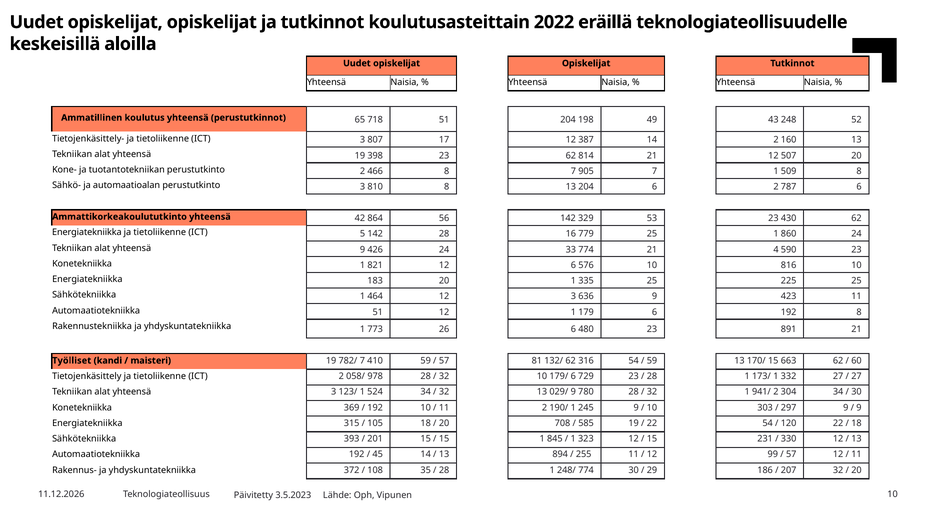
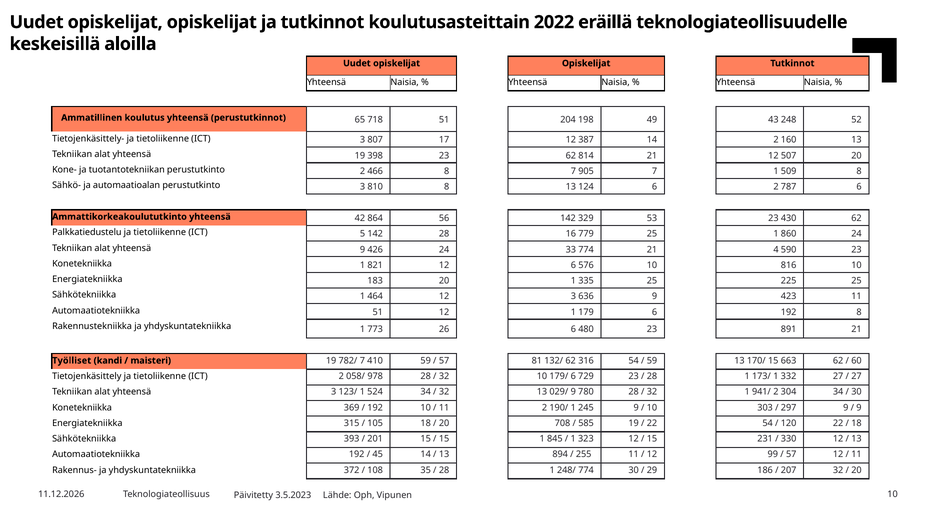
13 204: 204 -> 124
Energiatekniikka at (87, 232): Energiatekniikka -> Palkkatiedustelu
